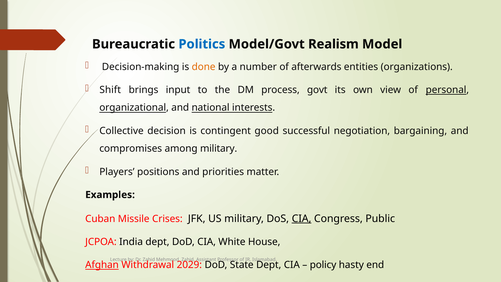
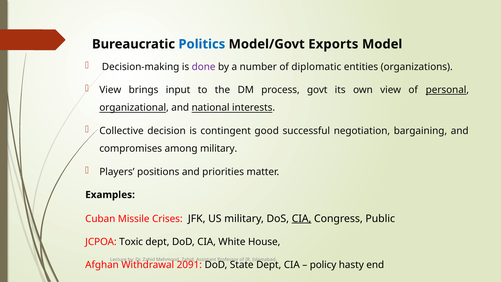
Realism: Realism -> Exports
done colour: orange -> purple
afterwards: afterwards -> diplomatic
Shift at (110, 90): Shift -> View
India: India -> Toxic
Afghan underline: present -> none
2029: 2029 -> 2091
